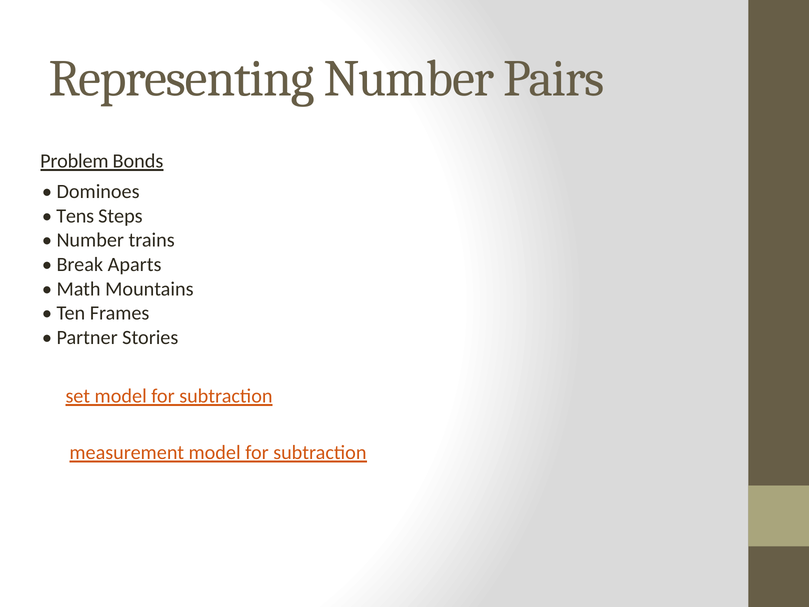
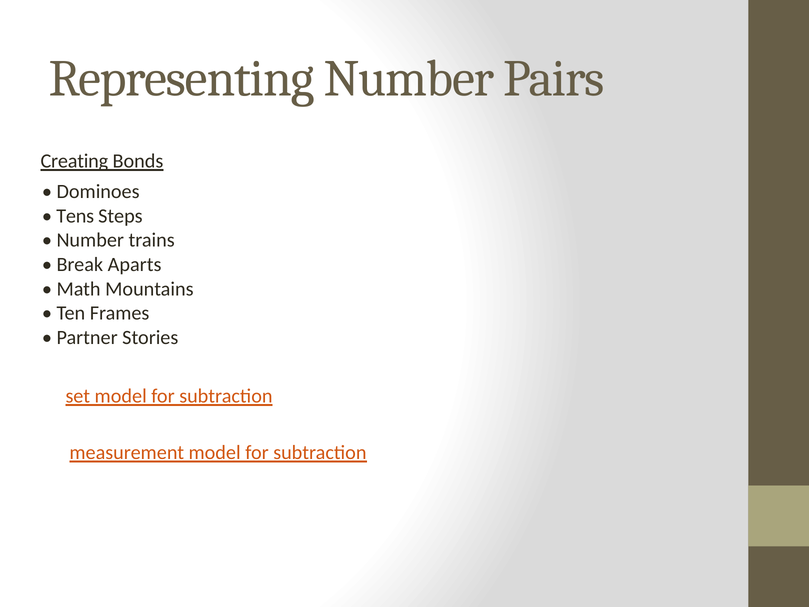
Problem: Problem -> Creating
